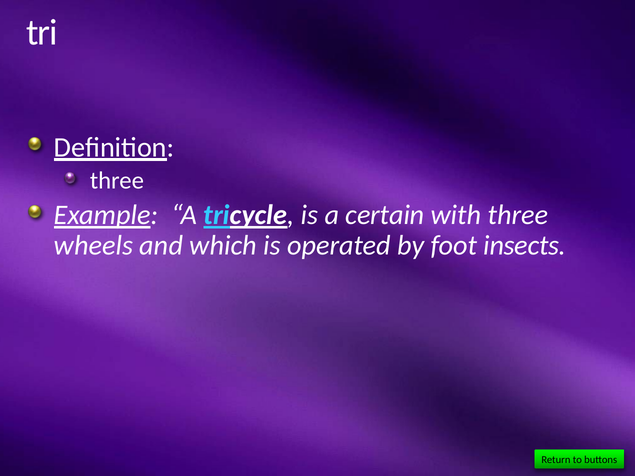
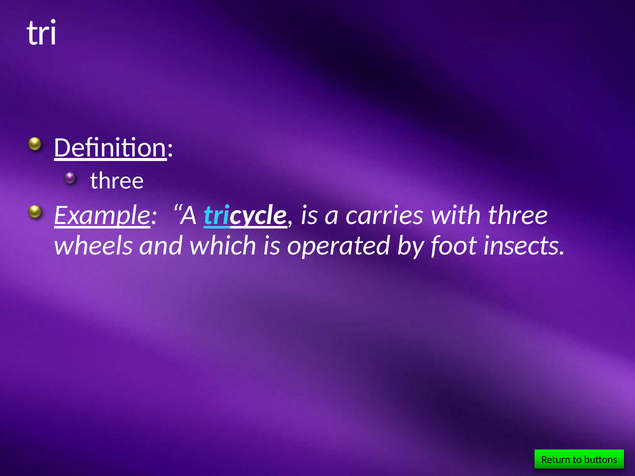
certain: certain -> carries
